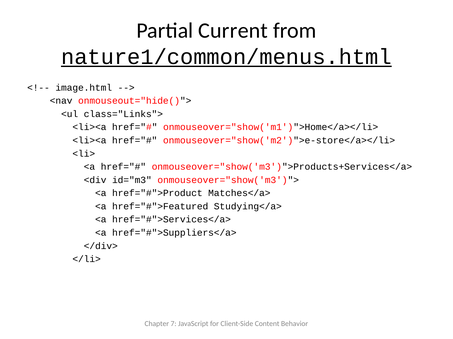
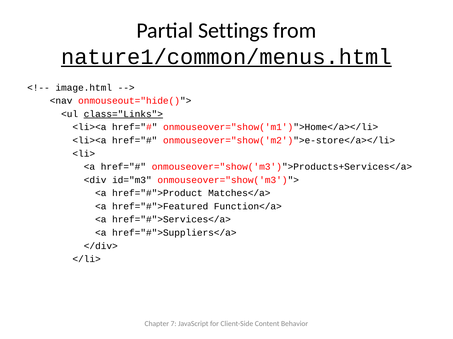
Current: Current -> Settings
class="Links"> underline: none -> present
Studying</a>: Studying</a> -> Function</a>
